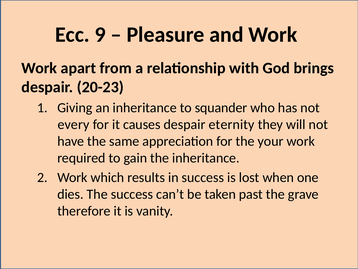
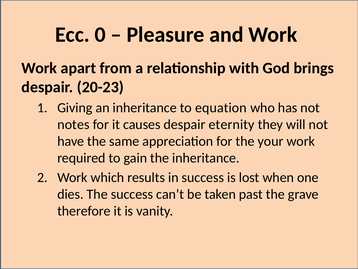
9: 9 -> 0
squander: squander -> equation
every: every -> notes
